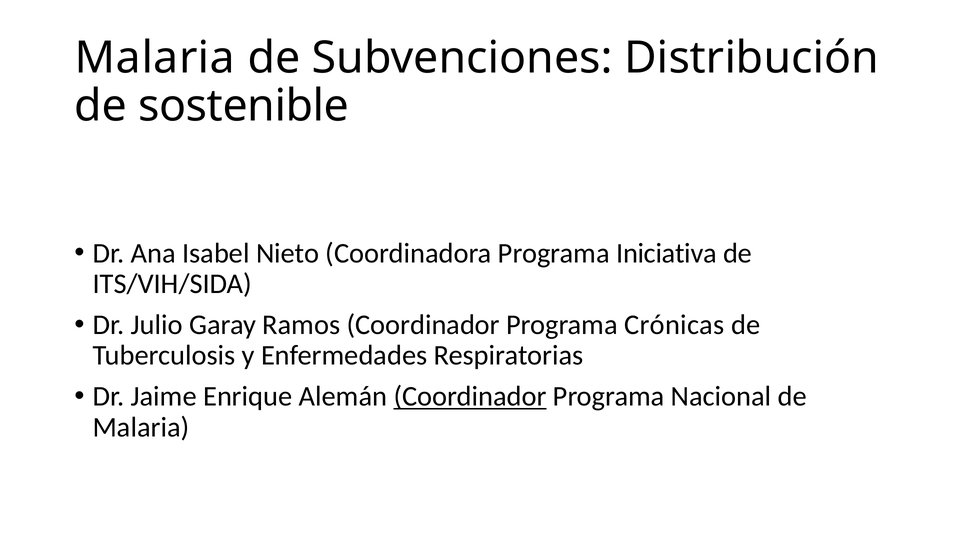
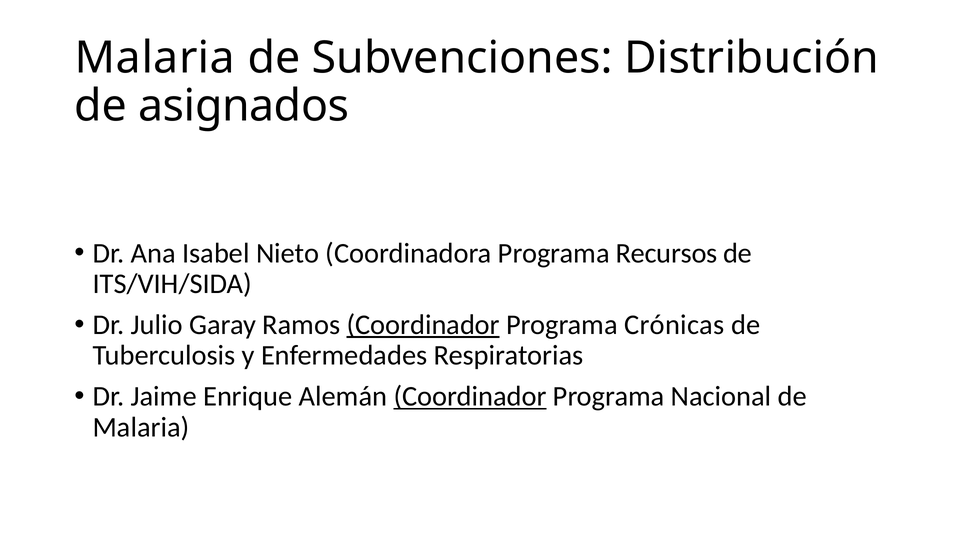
sostenible: sostenible -> asignados
Iniciativa: Iniciativa -> Recursos
Coordinador at (423, 325) underline: none -> present
